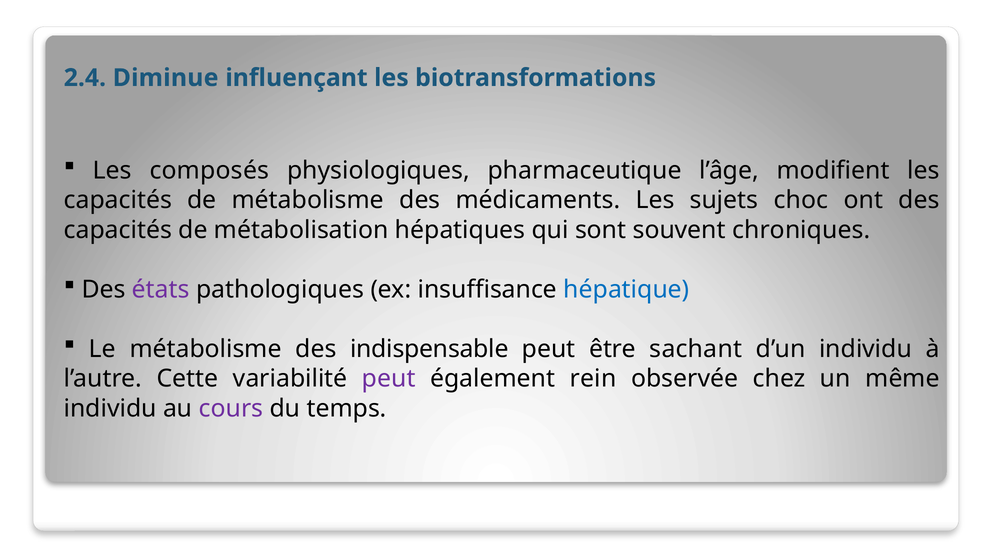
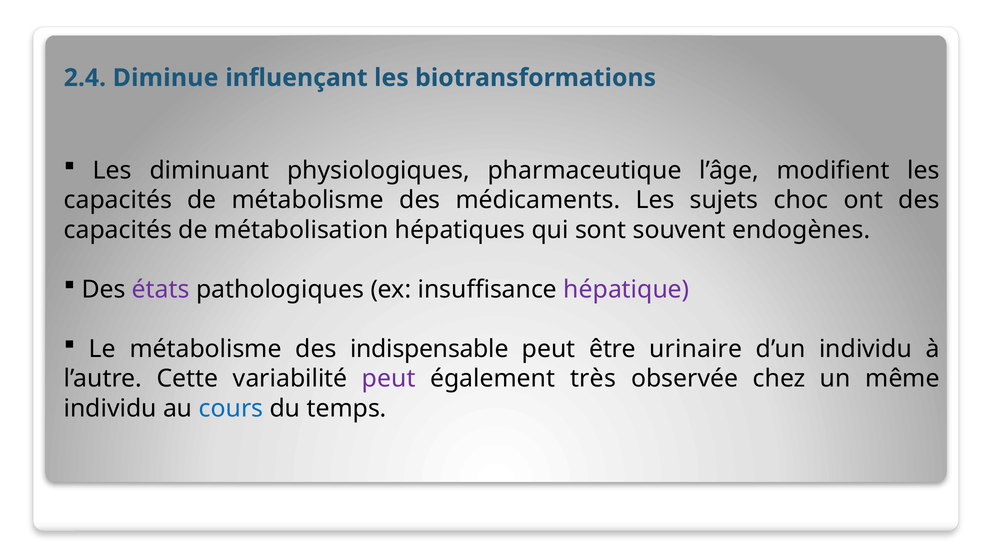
composés: composés -> diminuant
chroniques: chroniques -> endogènes
hépatique colour: blue -> purple
sachant: sachant -> urinaire
rein: rein -> très
cours colour: purple -> blue
